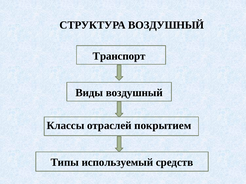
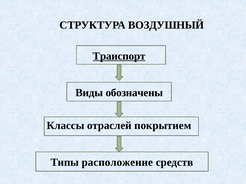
Транспорт underline: none -> present
Виды воздушный: воздушный -> обозначены
используемый: используемый -> расположение
